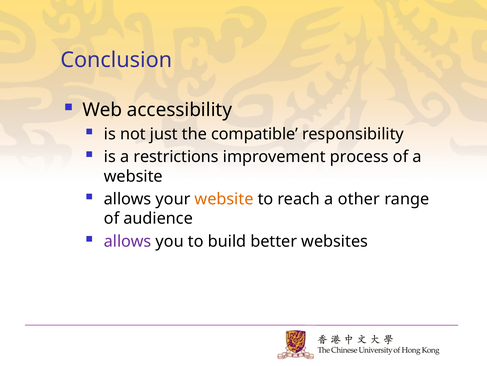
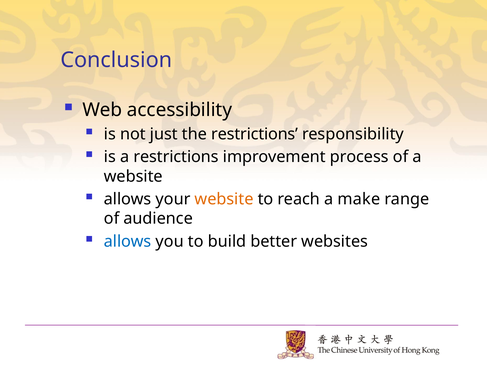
the compatible: compatible -> restrictions
other: other -> make
allows at (128, 241) colour: purple -> blue
